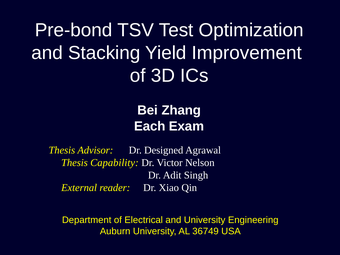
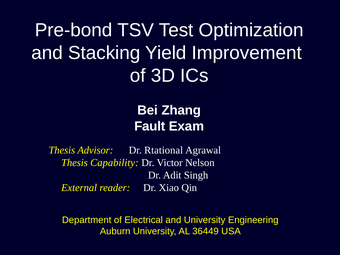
Each: Each -> Fault
Designed: Designed -> Rtational
36749: 36749 -> 36449
